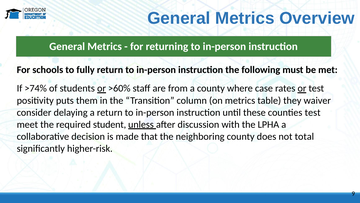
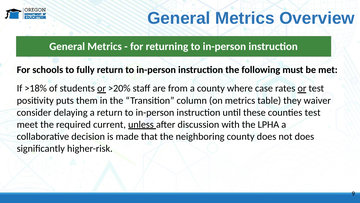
>74%: >74% -> >18%
>60%: >60% -> >20%
student: student -> current
not total: total -> does
